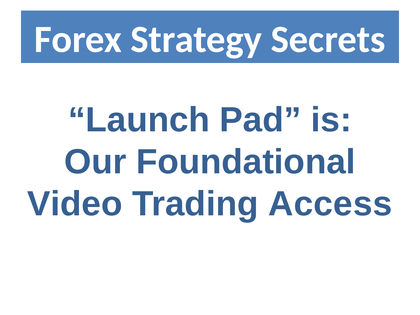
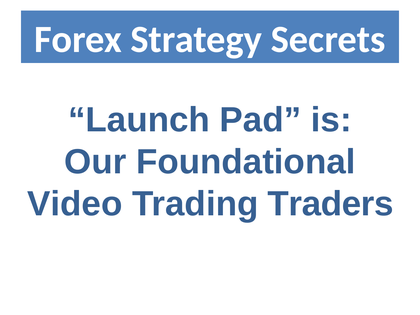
Access: Access -> Traders
